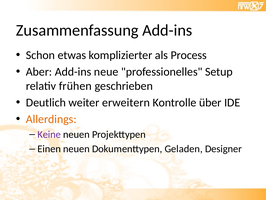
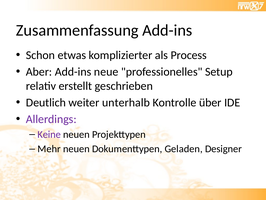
frühen: frühen -> erstellt
erweitern: erweitern -> unterhalb
Allerdings colour: orange -> purple
Einen: Einen -> Mehr
